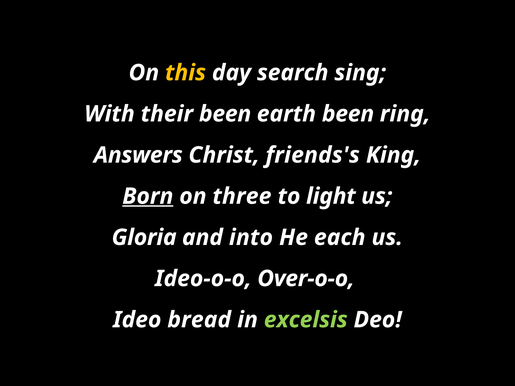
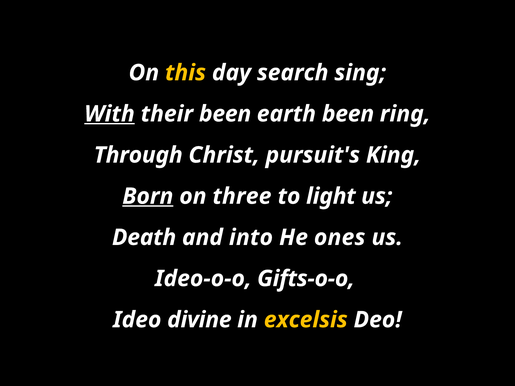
With underline: none -> present
Answers: Answers -> Through
friends's: friends's -> pursuit's
Gloria: Gloria -> Death
each: each -> ones
Over-o-o: Over-o-o -> Gifts-o-o
bread: bread -> divine
excelsis colour: light green -> yellow
